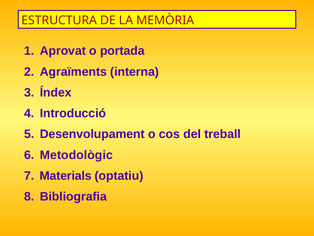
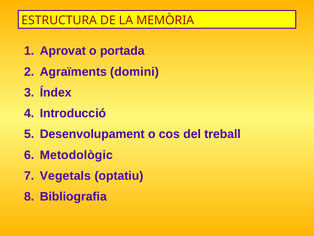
interna: interna -> domini
Materials: Materials -> Vegetals
